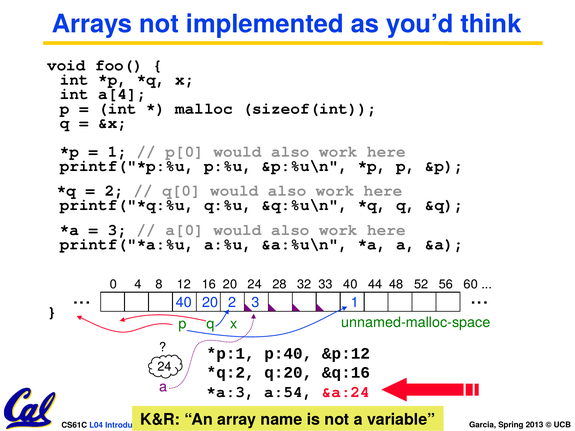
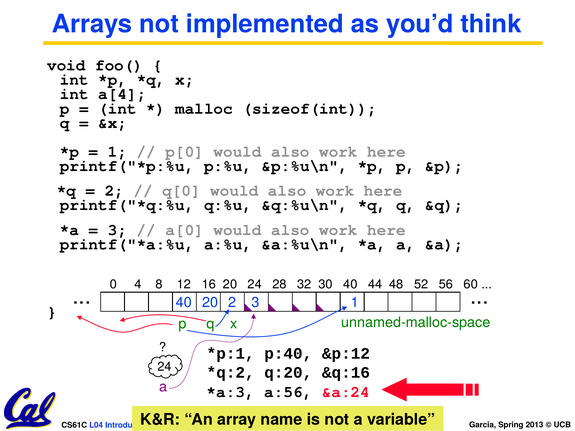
33: 33 -> 30
a:54: a:54 -> a:56
